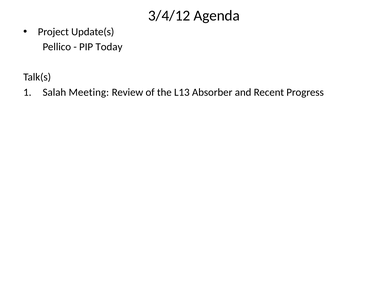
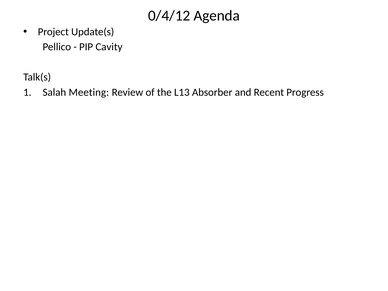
3/4/12: 3/4/12 -> 0/4/12
Today: Today -> Cavity
